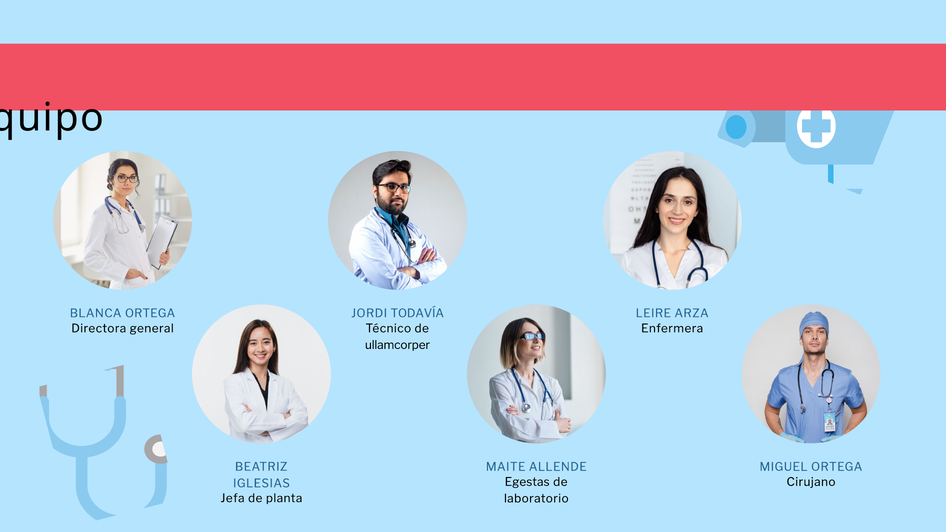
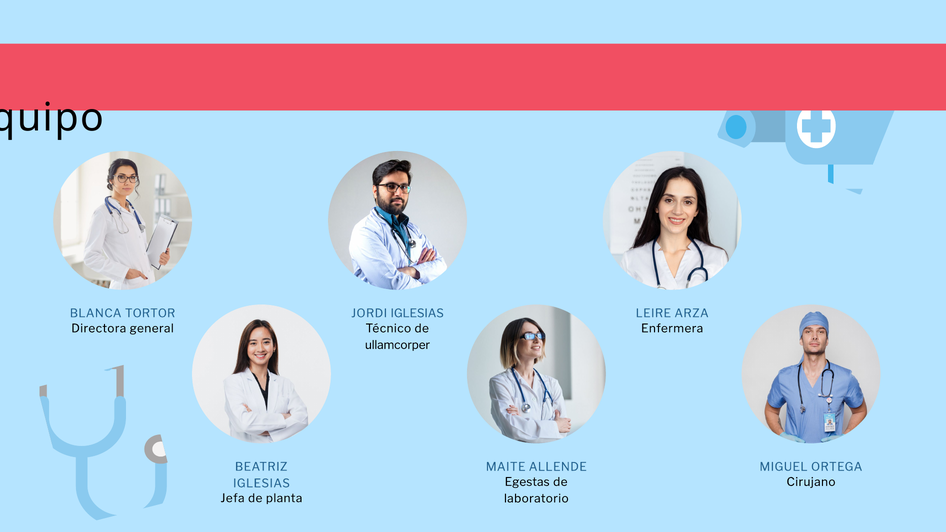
BLANCA ORTEGA: ORTEGA -> TORTOR
JORDI TODAVÍA: TODAVÍA -> IGLESIAS
